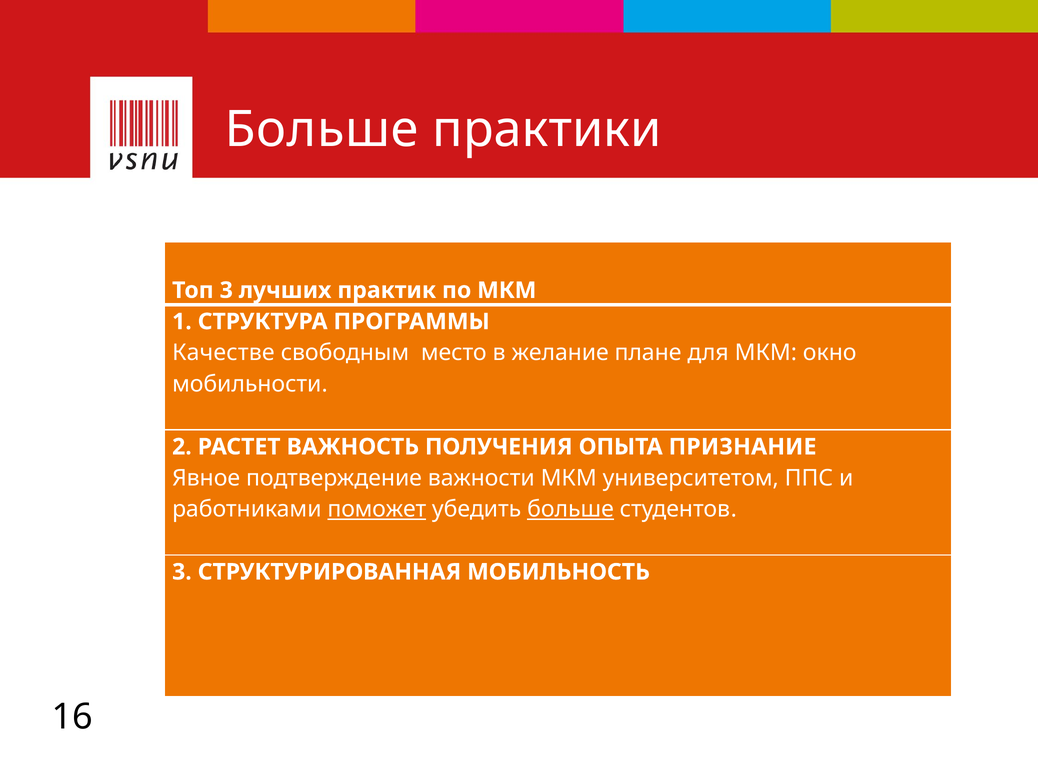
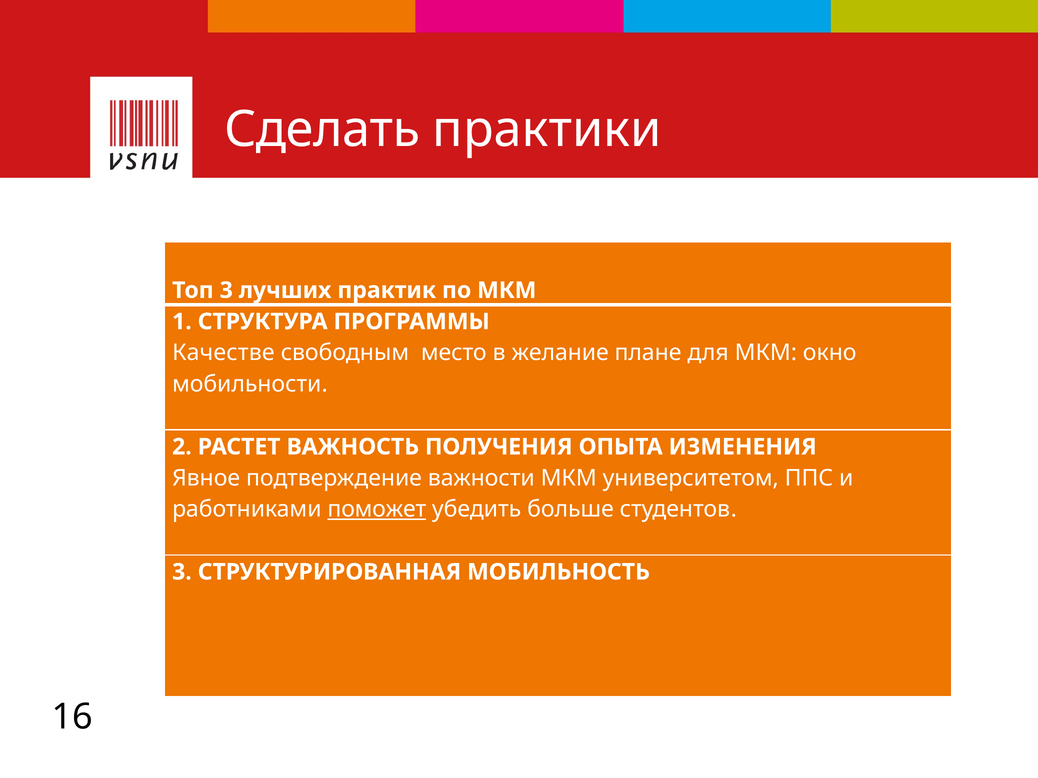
Больше at (322, 130): Больше -> Сделать
ПРИЗНАНИЕ: ПРИЗНАНИЕ -> ИЗМЕНЕНИЯ
больше at (571, 510) underline: present -> none
